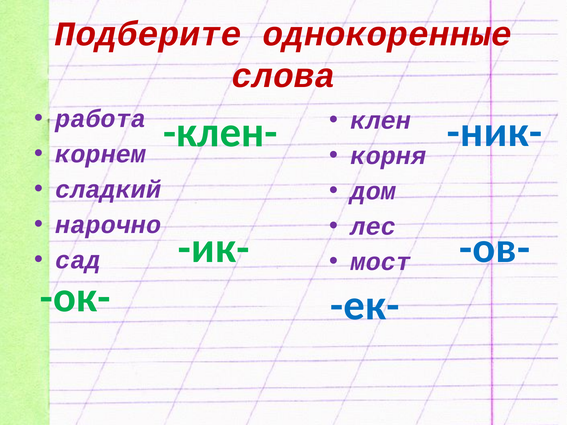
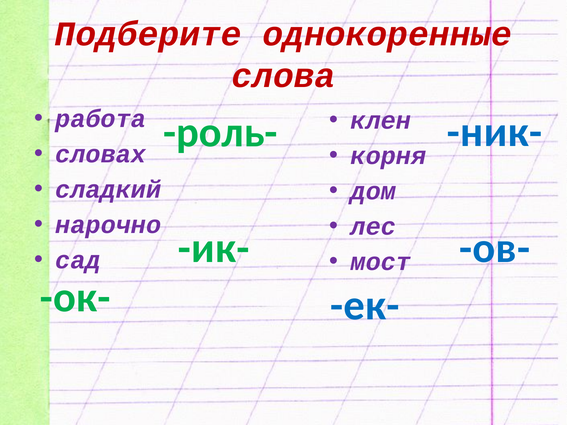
клен-: клен- -> роль-
корнем: корнем -> словах
